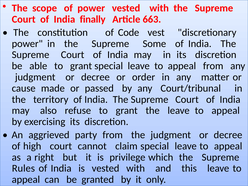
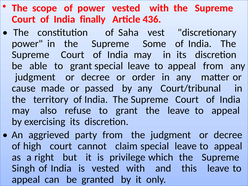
663: 663 -> 436
of Code: Code -> Saha
Rules: Rules -> Singh
